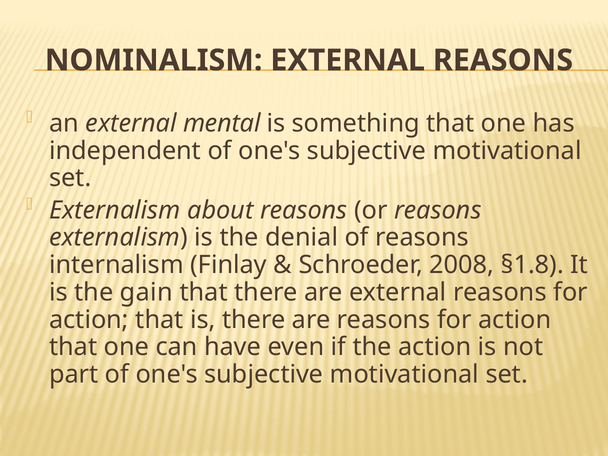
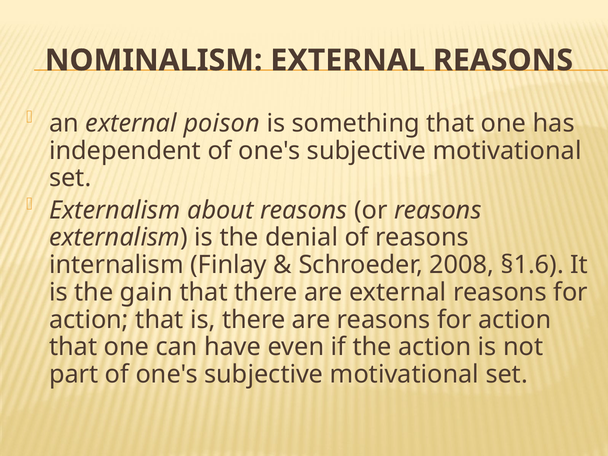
mental: mental -> poison
§1.8: §1.8 -> §1.6
